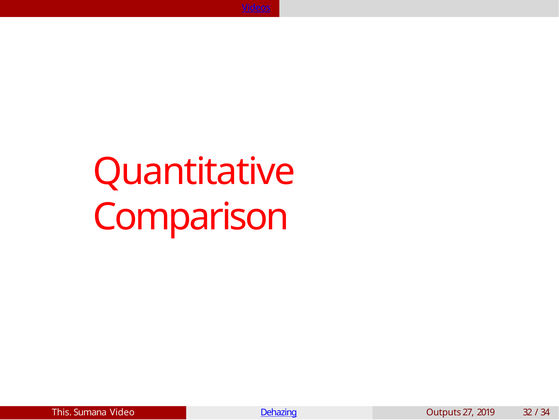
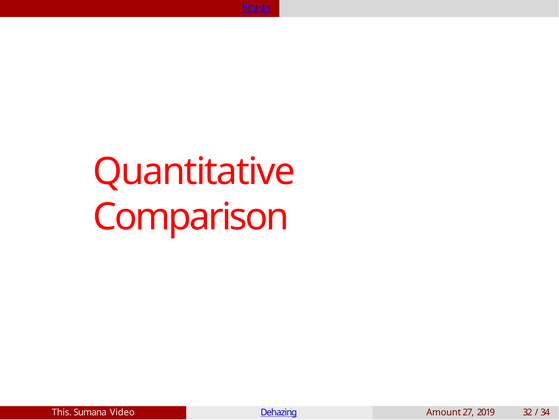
Videos: Videos -> Bhatta
Outputs: Outputs -> Amount
